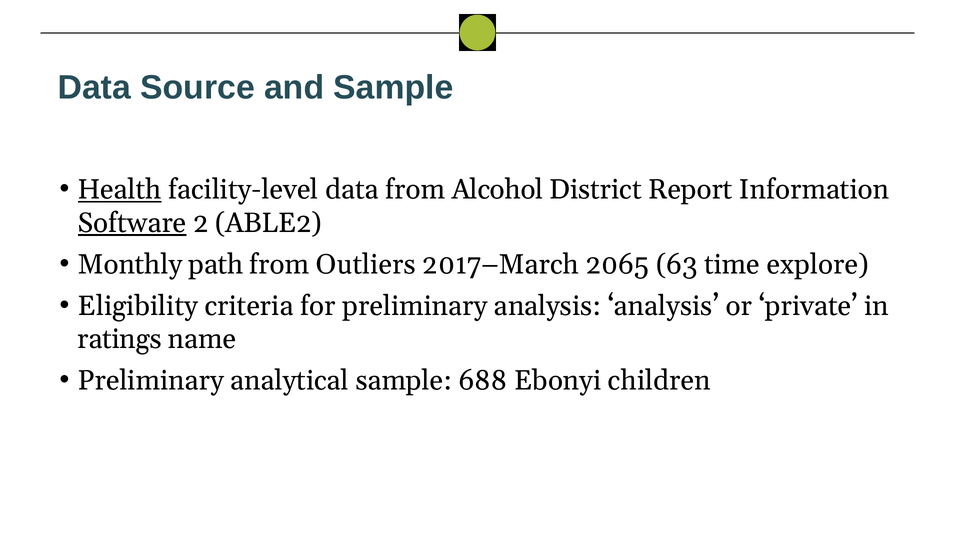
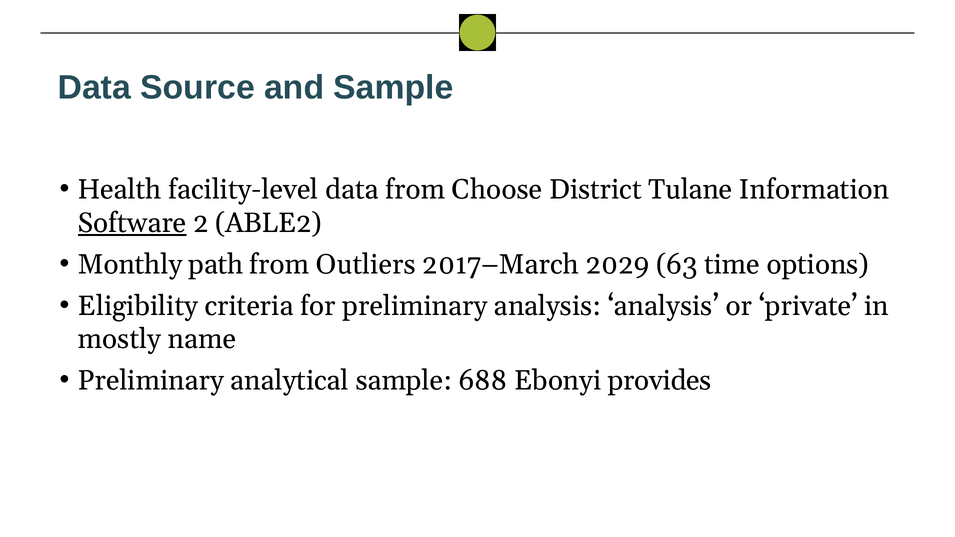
Health underline: present -> none
Alcohol: Alcohol -> Choose
Report: Report -> Tulane
2065: 2065 -> 2029
explore: explore -> options
ratings: ratings -> mostly
children: children -> provides
